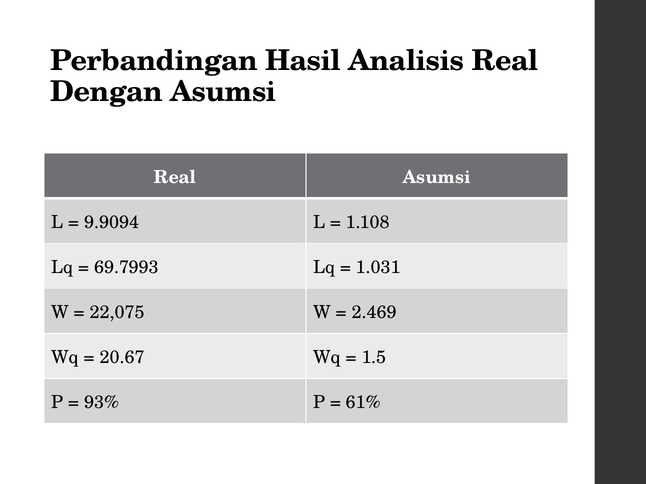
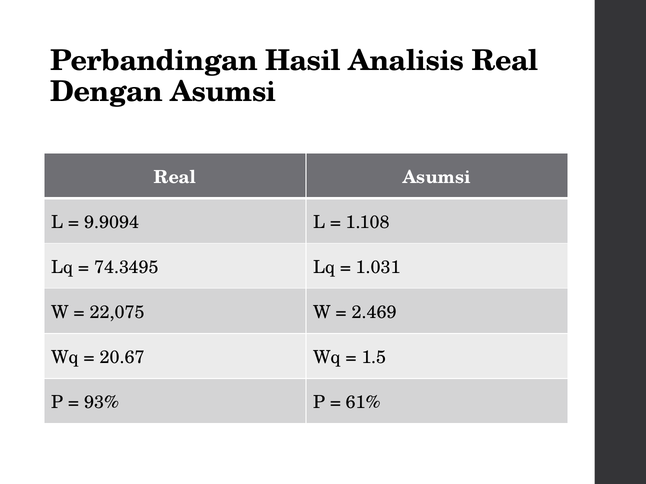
69.7993: 69.7993 -> 74.3495
